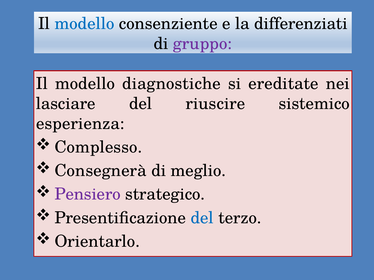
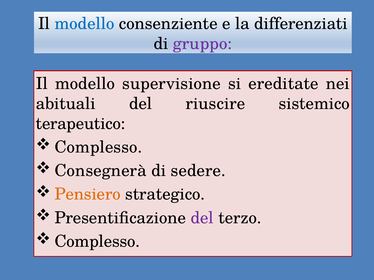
diagnostiche: diagnostiche -> supervisione
lasciare: lasciare -> abituali
esperienza: esperienza -> terapeutico
meglio: meglio -> sedere
Pensiero colour: purple -> orange
del at (202, 218) colour: blue -> purple
Orientarlo at (97, 242): Orientarlo -> Complesso
